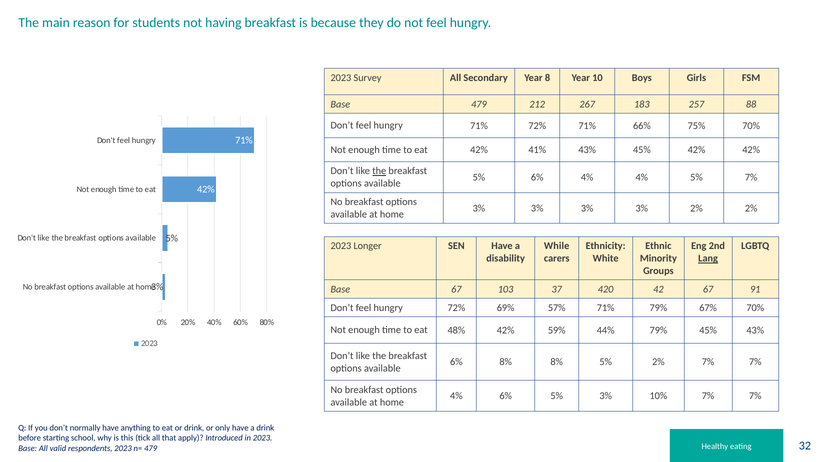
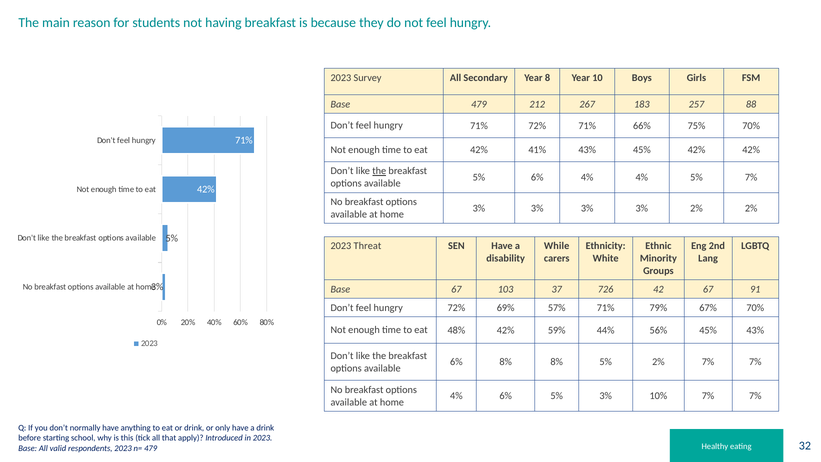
Longer: Longer -> Threat
Lang underline: present -> none
420: 420 -> 726
44% 79%: 79% -> 56%
